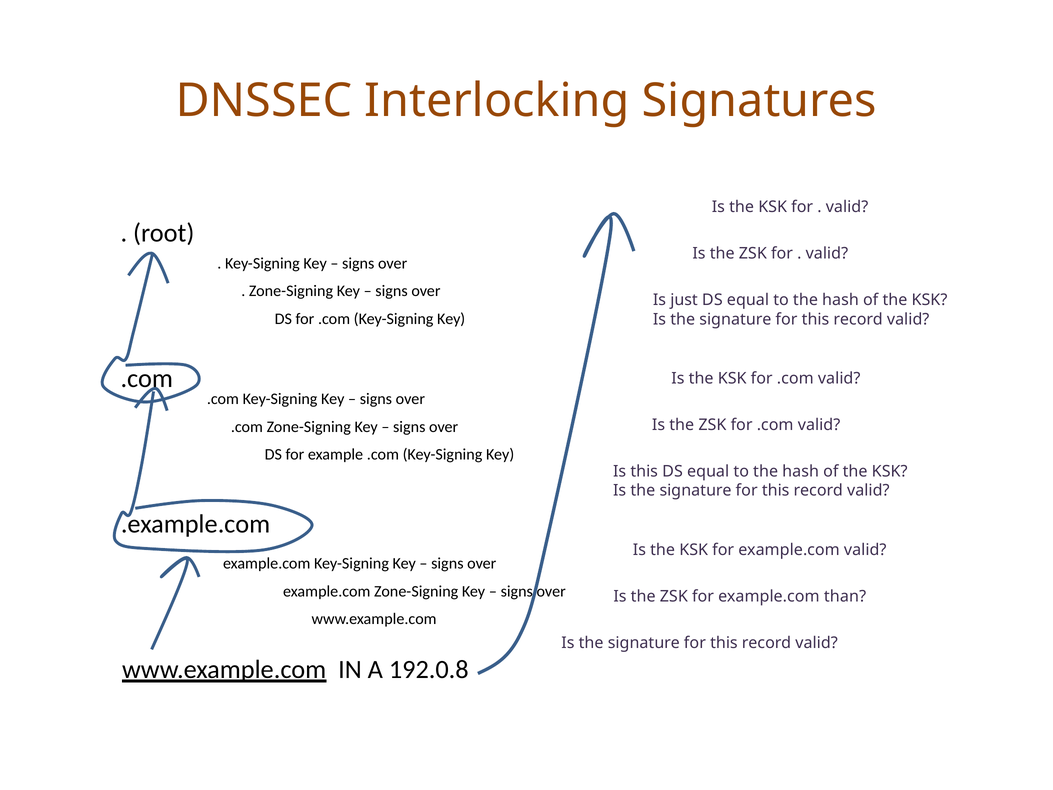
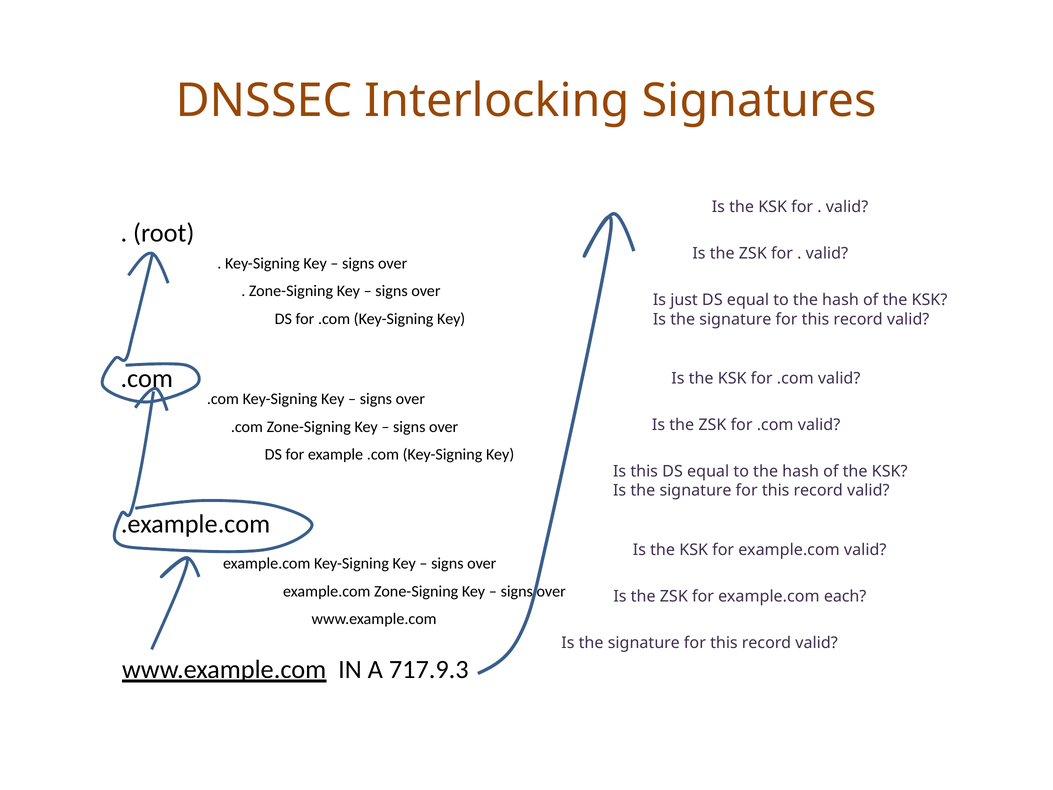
than: than -> each
192.0.8: 192.0.8 -> 717.9.3
